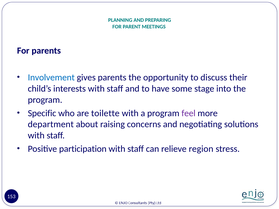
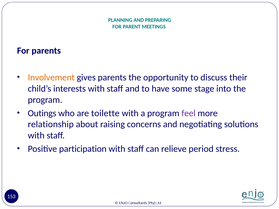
Involvement colour: blue -> orange
Specific: Specific -> Outings
department: department -> relationship
region: region -> period
